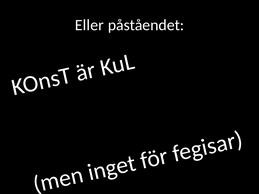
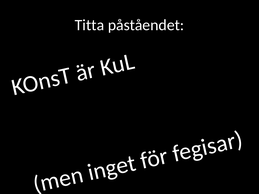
Eller: Eller -> Titta
